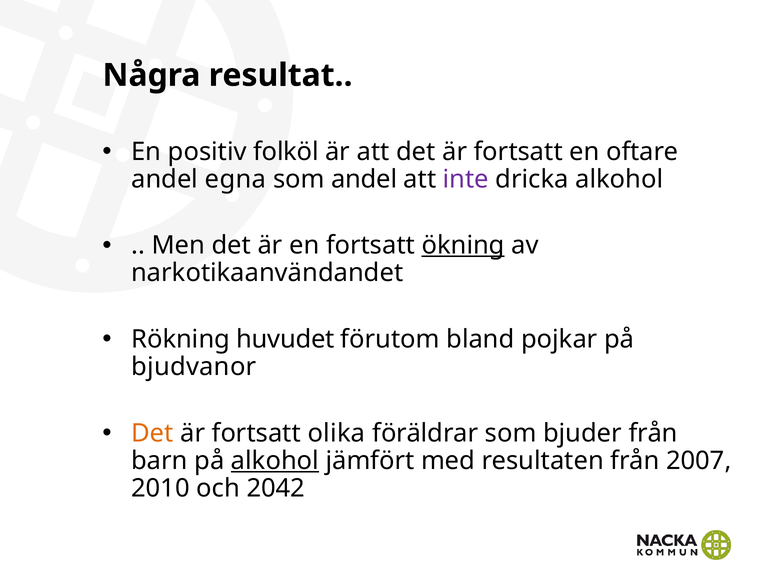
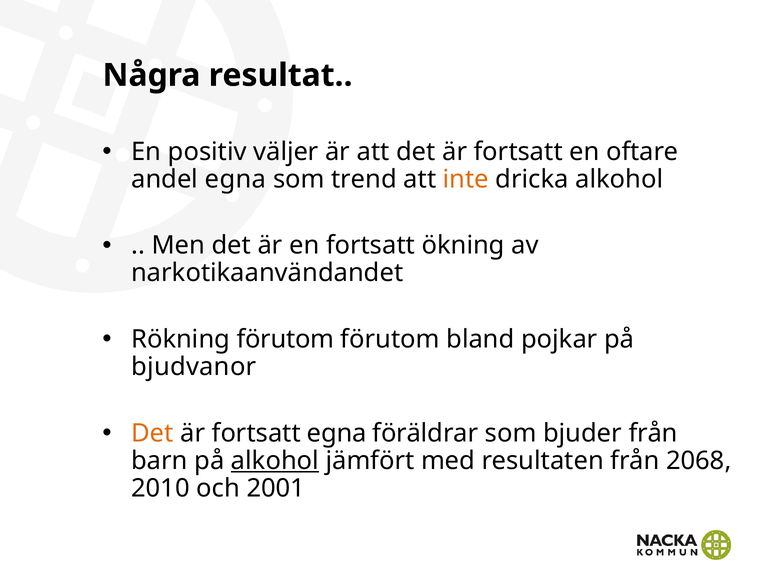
folköl: folköl -> väljer
som andel: andel -> trend
inte colour: purple -> orange
ökning underline: present -> none
Rökning huvudet: huvudet -> förutom
fortsatt olika: olika -> egna
2007: 2007 -> 2068
2042: 2042 -> 2001
